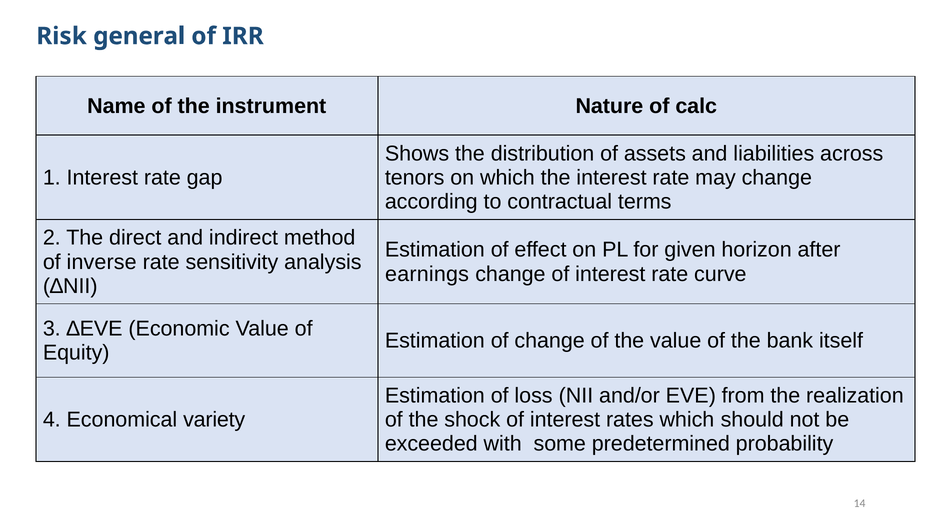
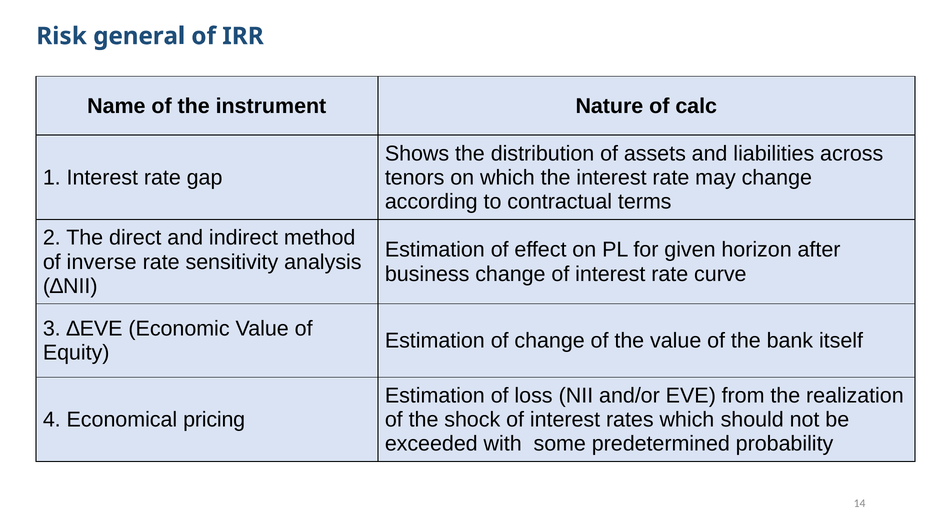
earnings: earnings -> business
variety: variety -> pricing
